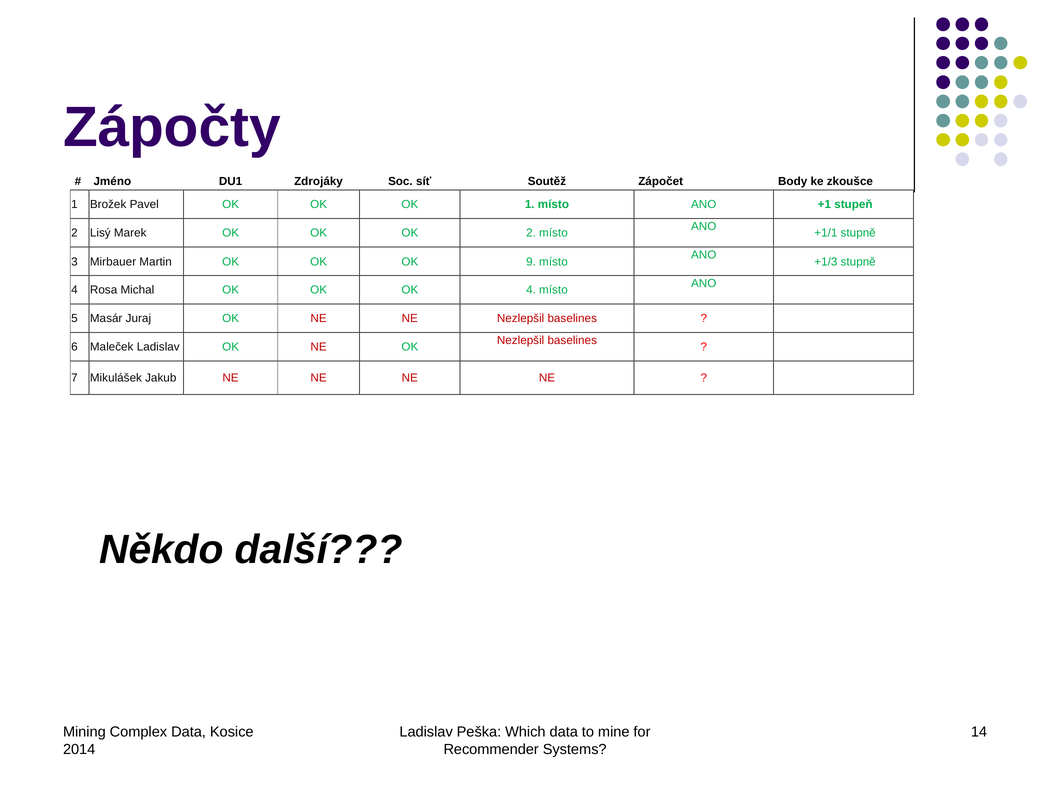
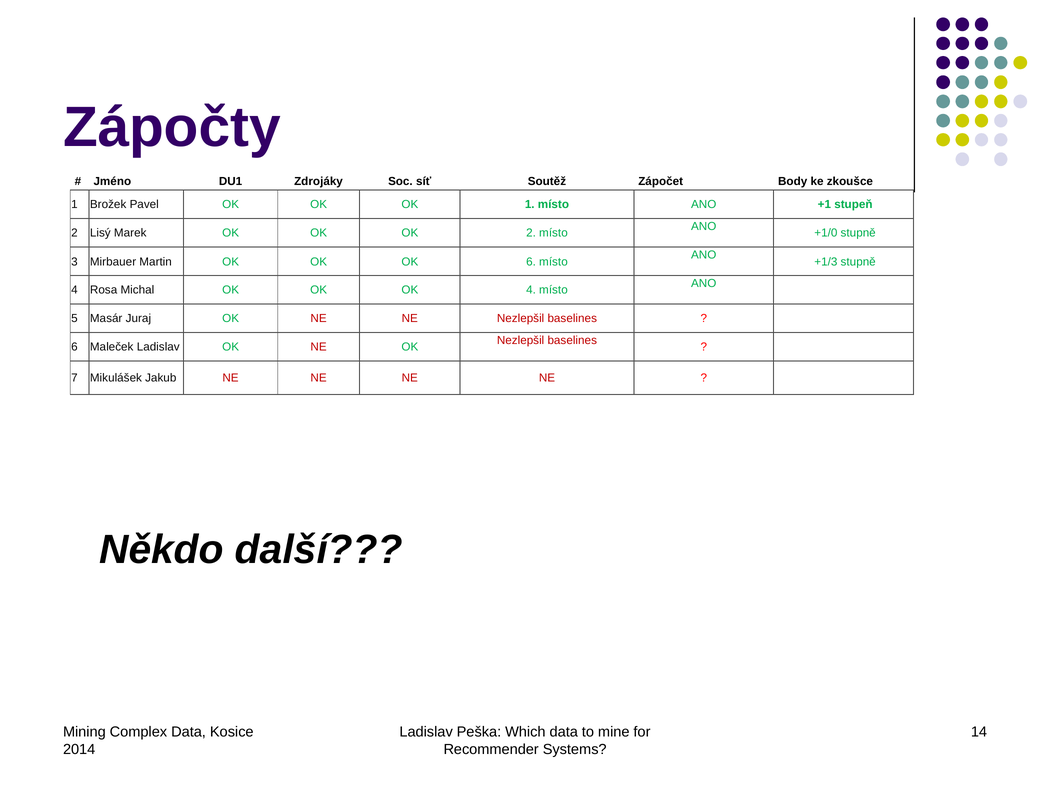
+1/1: +1/1 -> +1/0
OK 9: 9 -> 6
